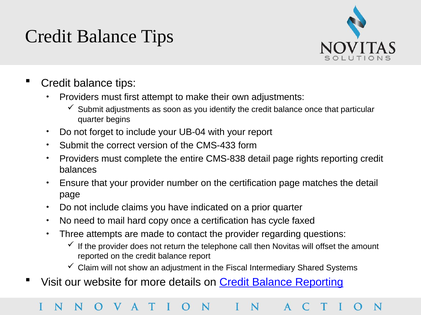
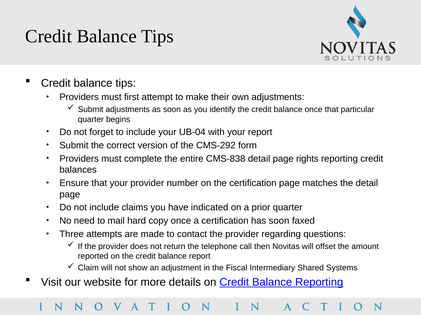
CMS-433: CMS-433 -> CMS-292
has cycle: cycle -> soon
